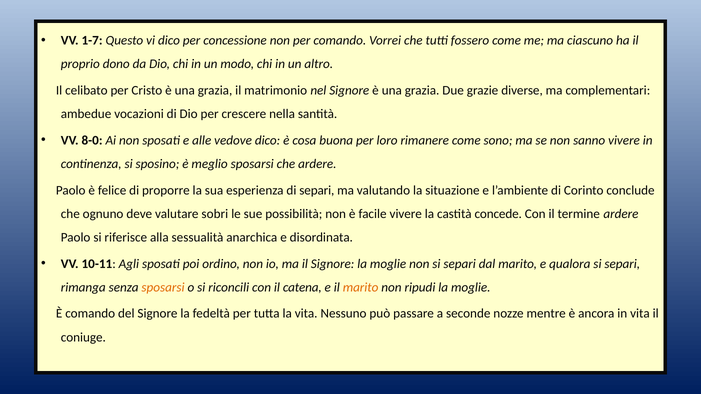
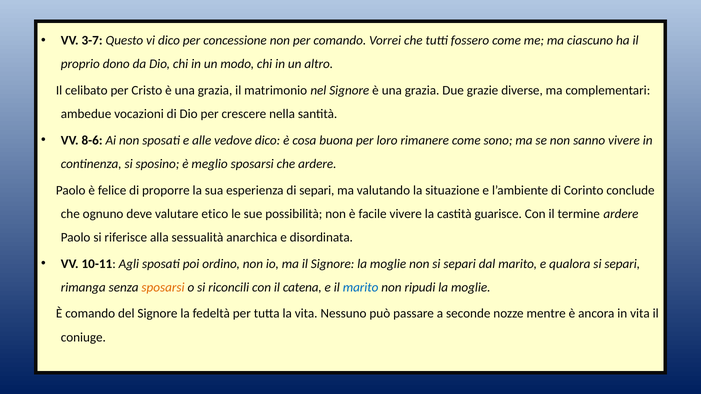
1-7: 1-7 -> 3-7
8-0: 8-0 -> 8-6
sobri: sobri -> etico
concede: concede -> guarisce
marito at (361, 288) colour: orange -> blue
